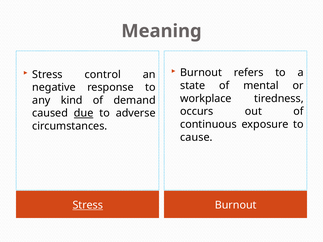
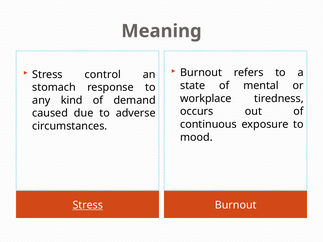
negative: negative -> stomach
due underline: present -> none
cause: cause -> mood
